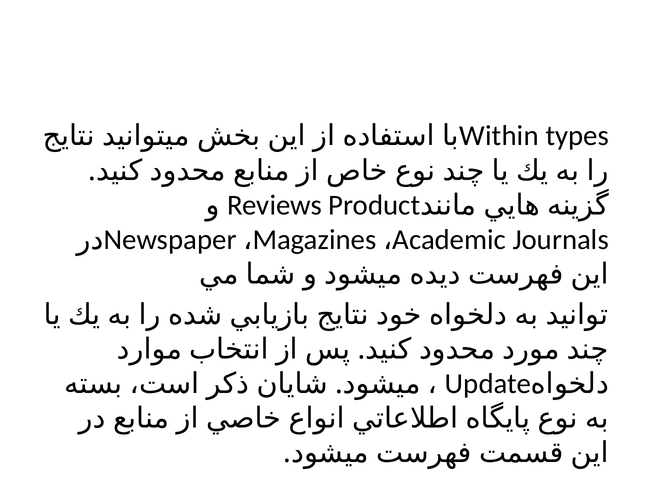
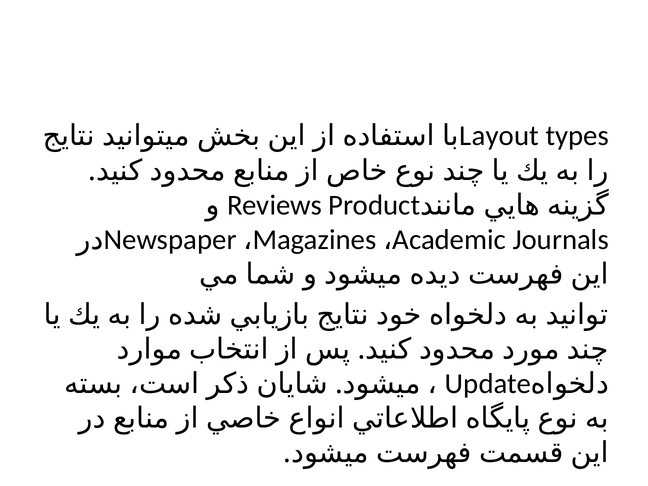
Within: Within -> Layout
